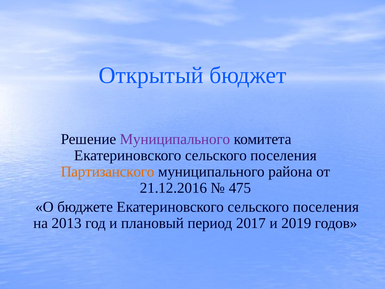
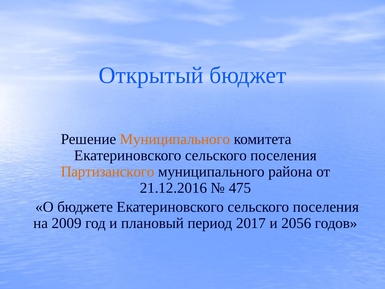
Муниципального at (175, 139) colour: purple -> orange
2013: 2013 -> 2009
2019: 2019 -> 2056
